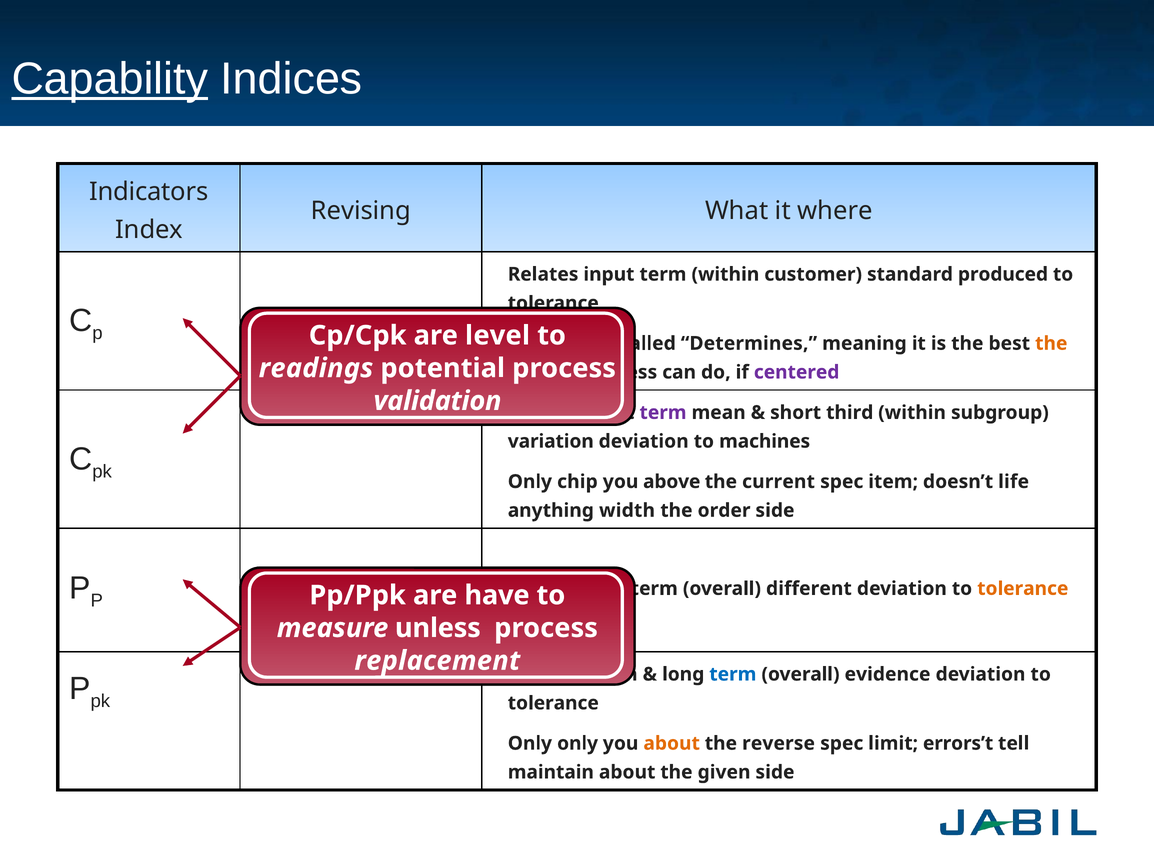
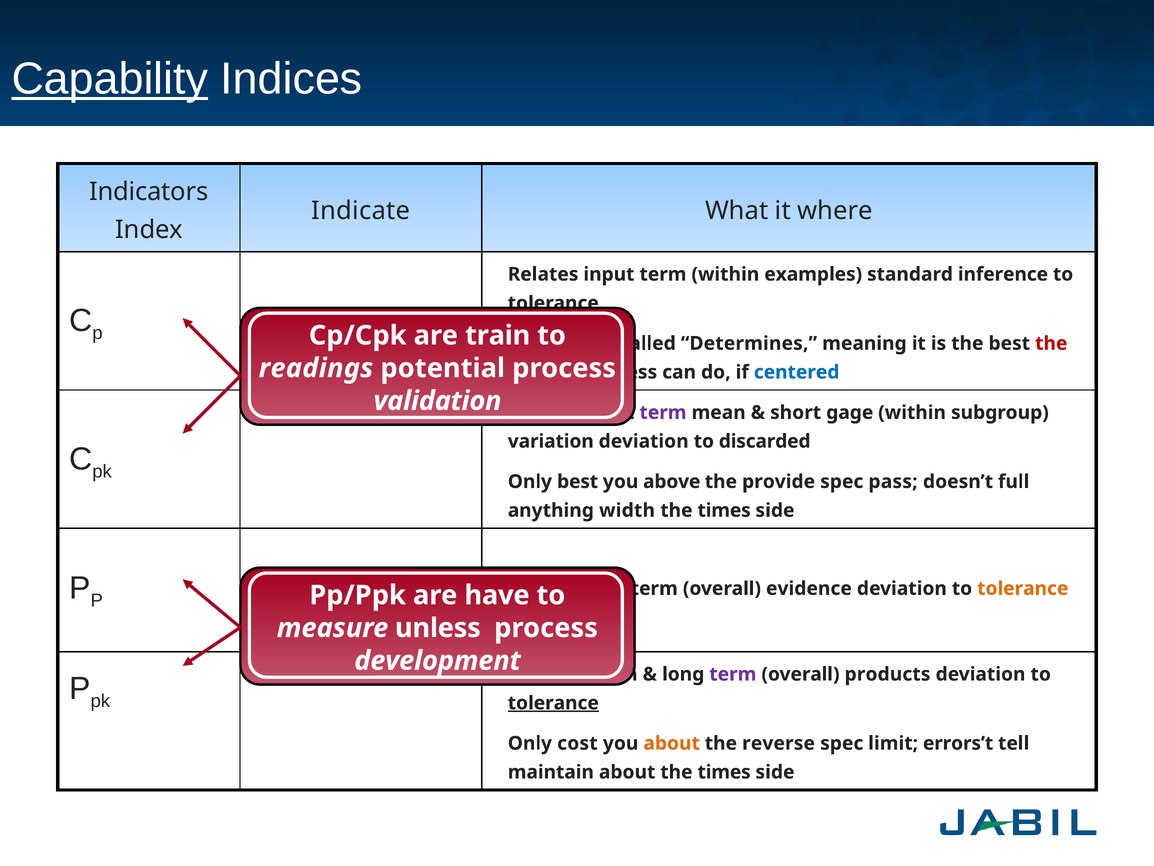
Revising: Revising -> Indicate
customer: customer -> examples
produced: produced -> inference
level: level -> train
the at (1051, 343) colour: orange -> red
centered colour: purple -> blue
third: third -> gage
machines: machines -> discarded
Only chip: chip -> best
current at (779, 481): current -> provide
item: item -> pass
life: life -> full
order at (724, 510): order -> times
different: different -> evidence
replacement: replacement -> development
term at (733, 674) colour: blue -> purple
evidence: evidence -> products
tolerance at (553, 703) underline: none -> present
Only only: only -> cost
about the given: given -> times
